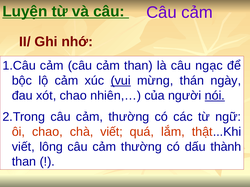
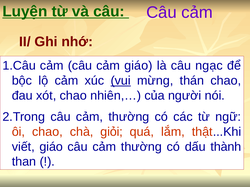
cảm than: than -> giáo
thán ngày: ngày -> chao
nói underline: present -> none
chà viết: viết -> giỏi
viết lông: lông -> giáo
